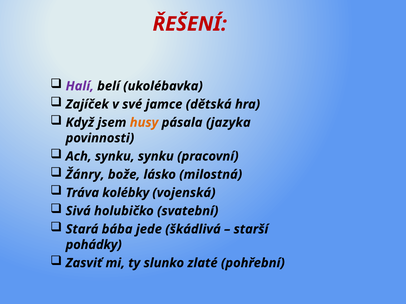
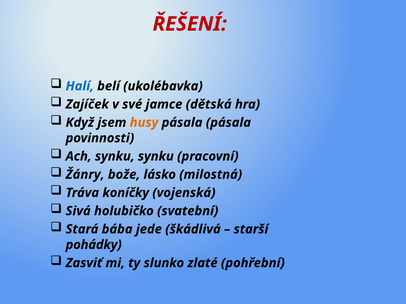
Halí colour: purple -> blue
pásala jazyka: jazyka -> pásala
kolébky: kolébky -> koníčky
